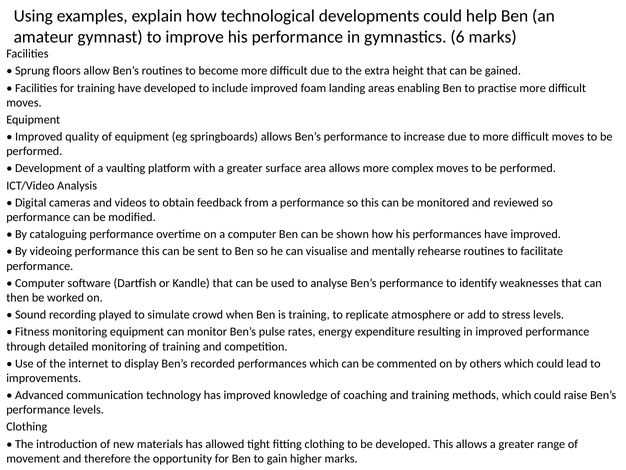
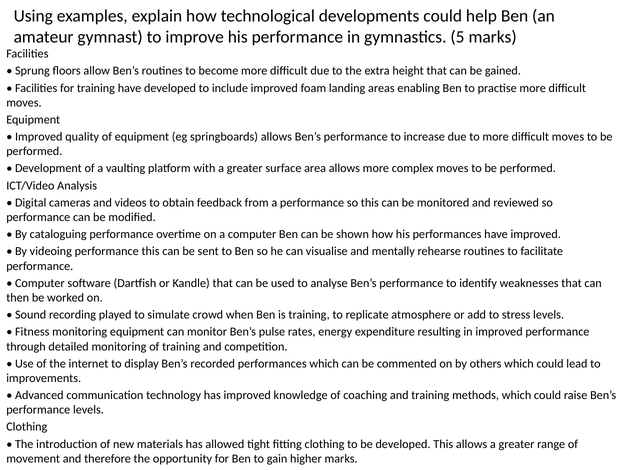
6: 6 -> 5
